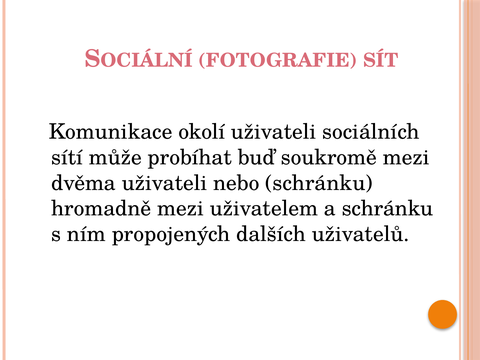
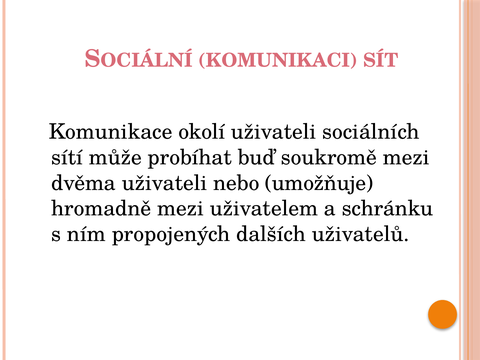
FOTOGRAFIE: FOTOGRAFIE -> KOMUNIKACI
nebo schránku: schránku -> umožňuje
